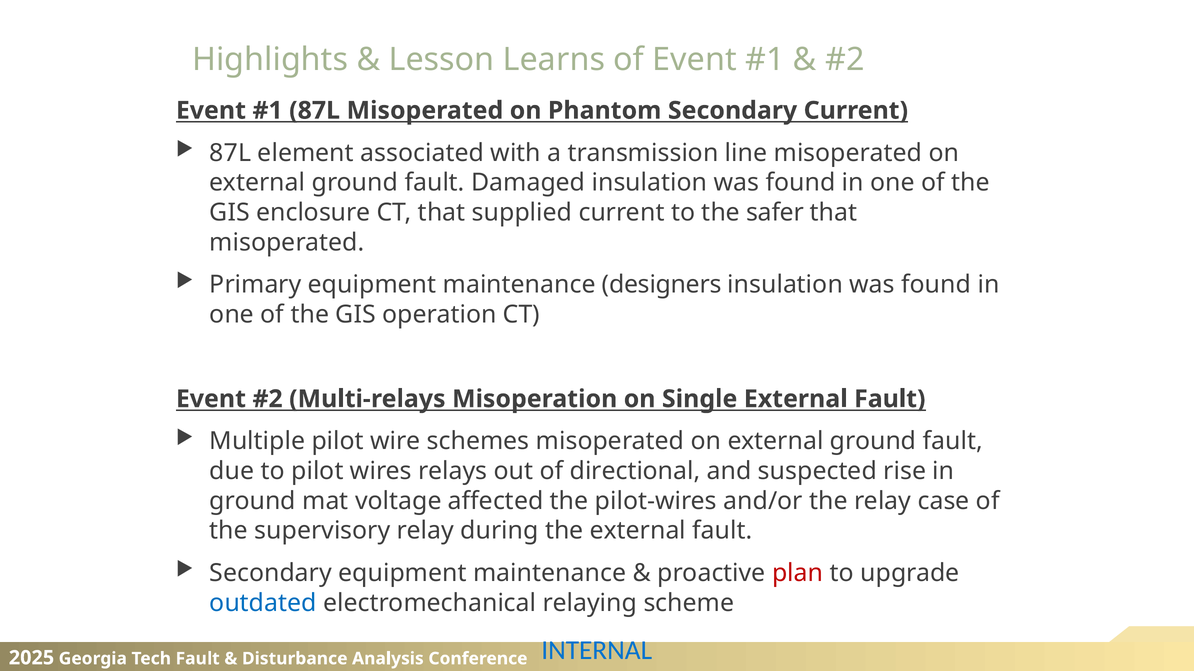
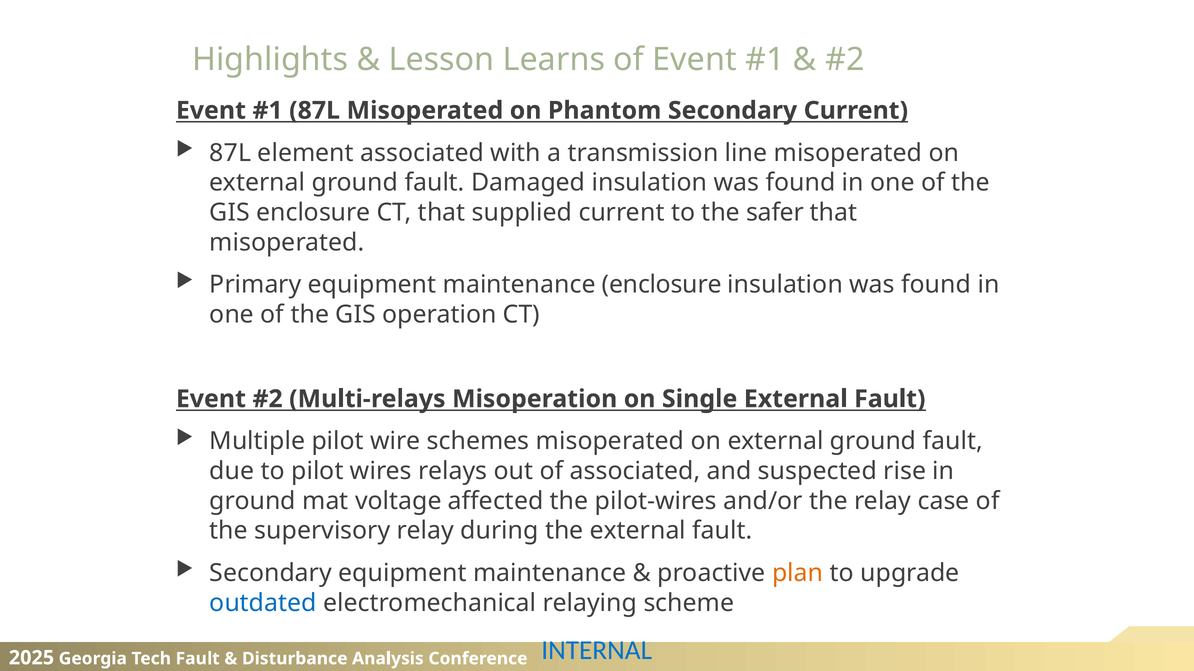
maintenance designers: designers -> enclosure
of directional: directional -> associated
plan colour: red -> orange
